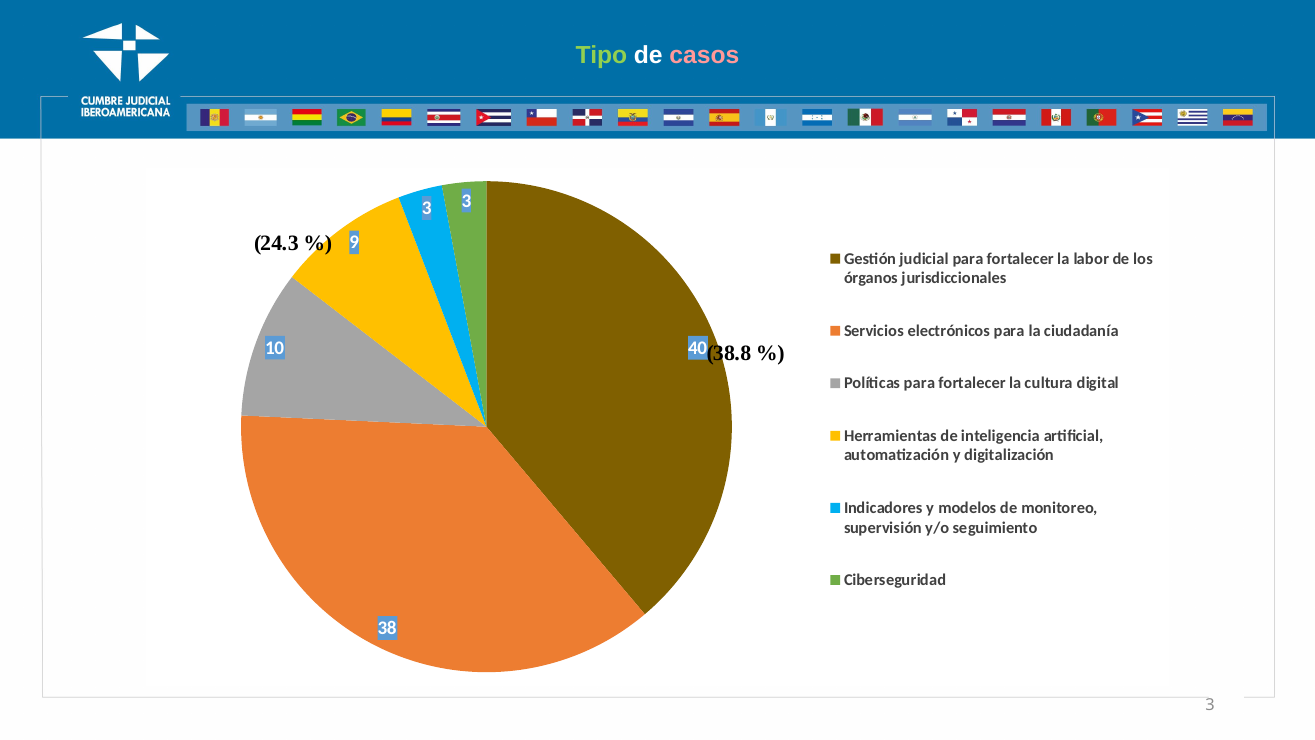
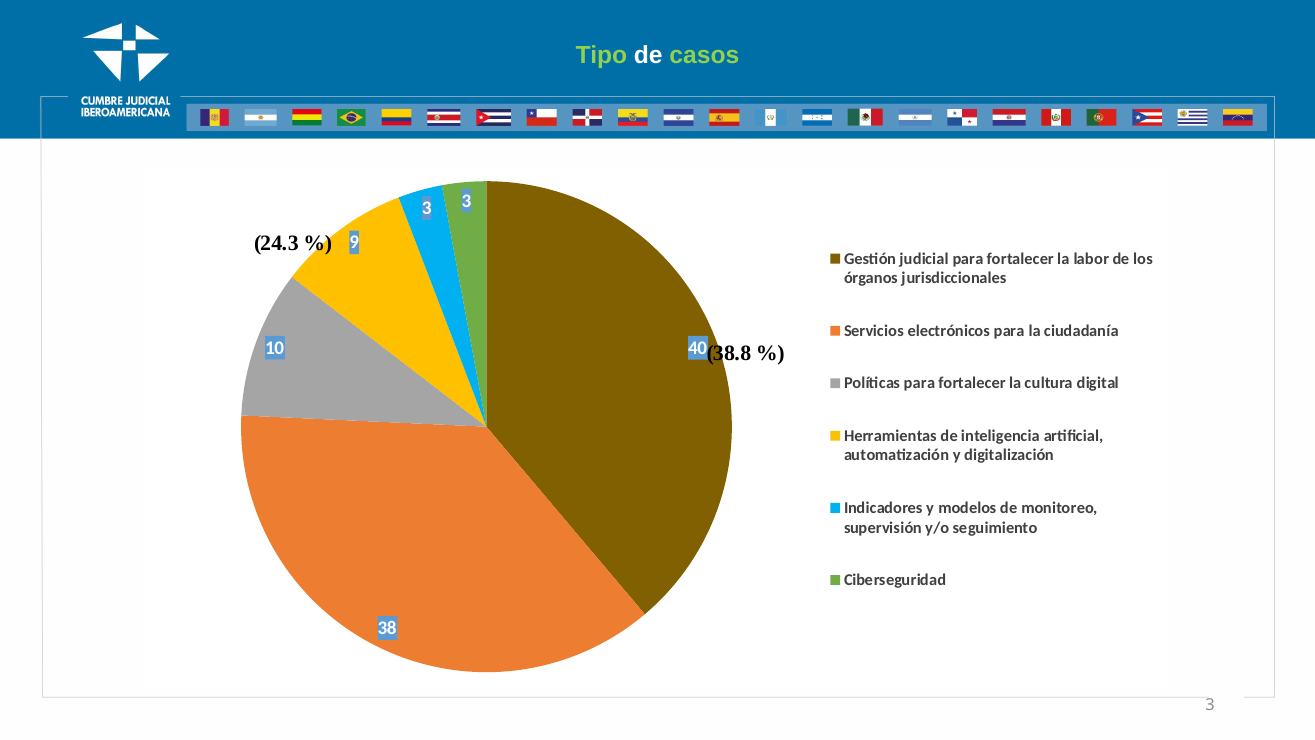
casos colour: pink -> light green
